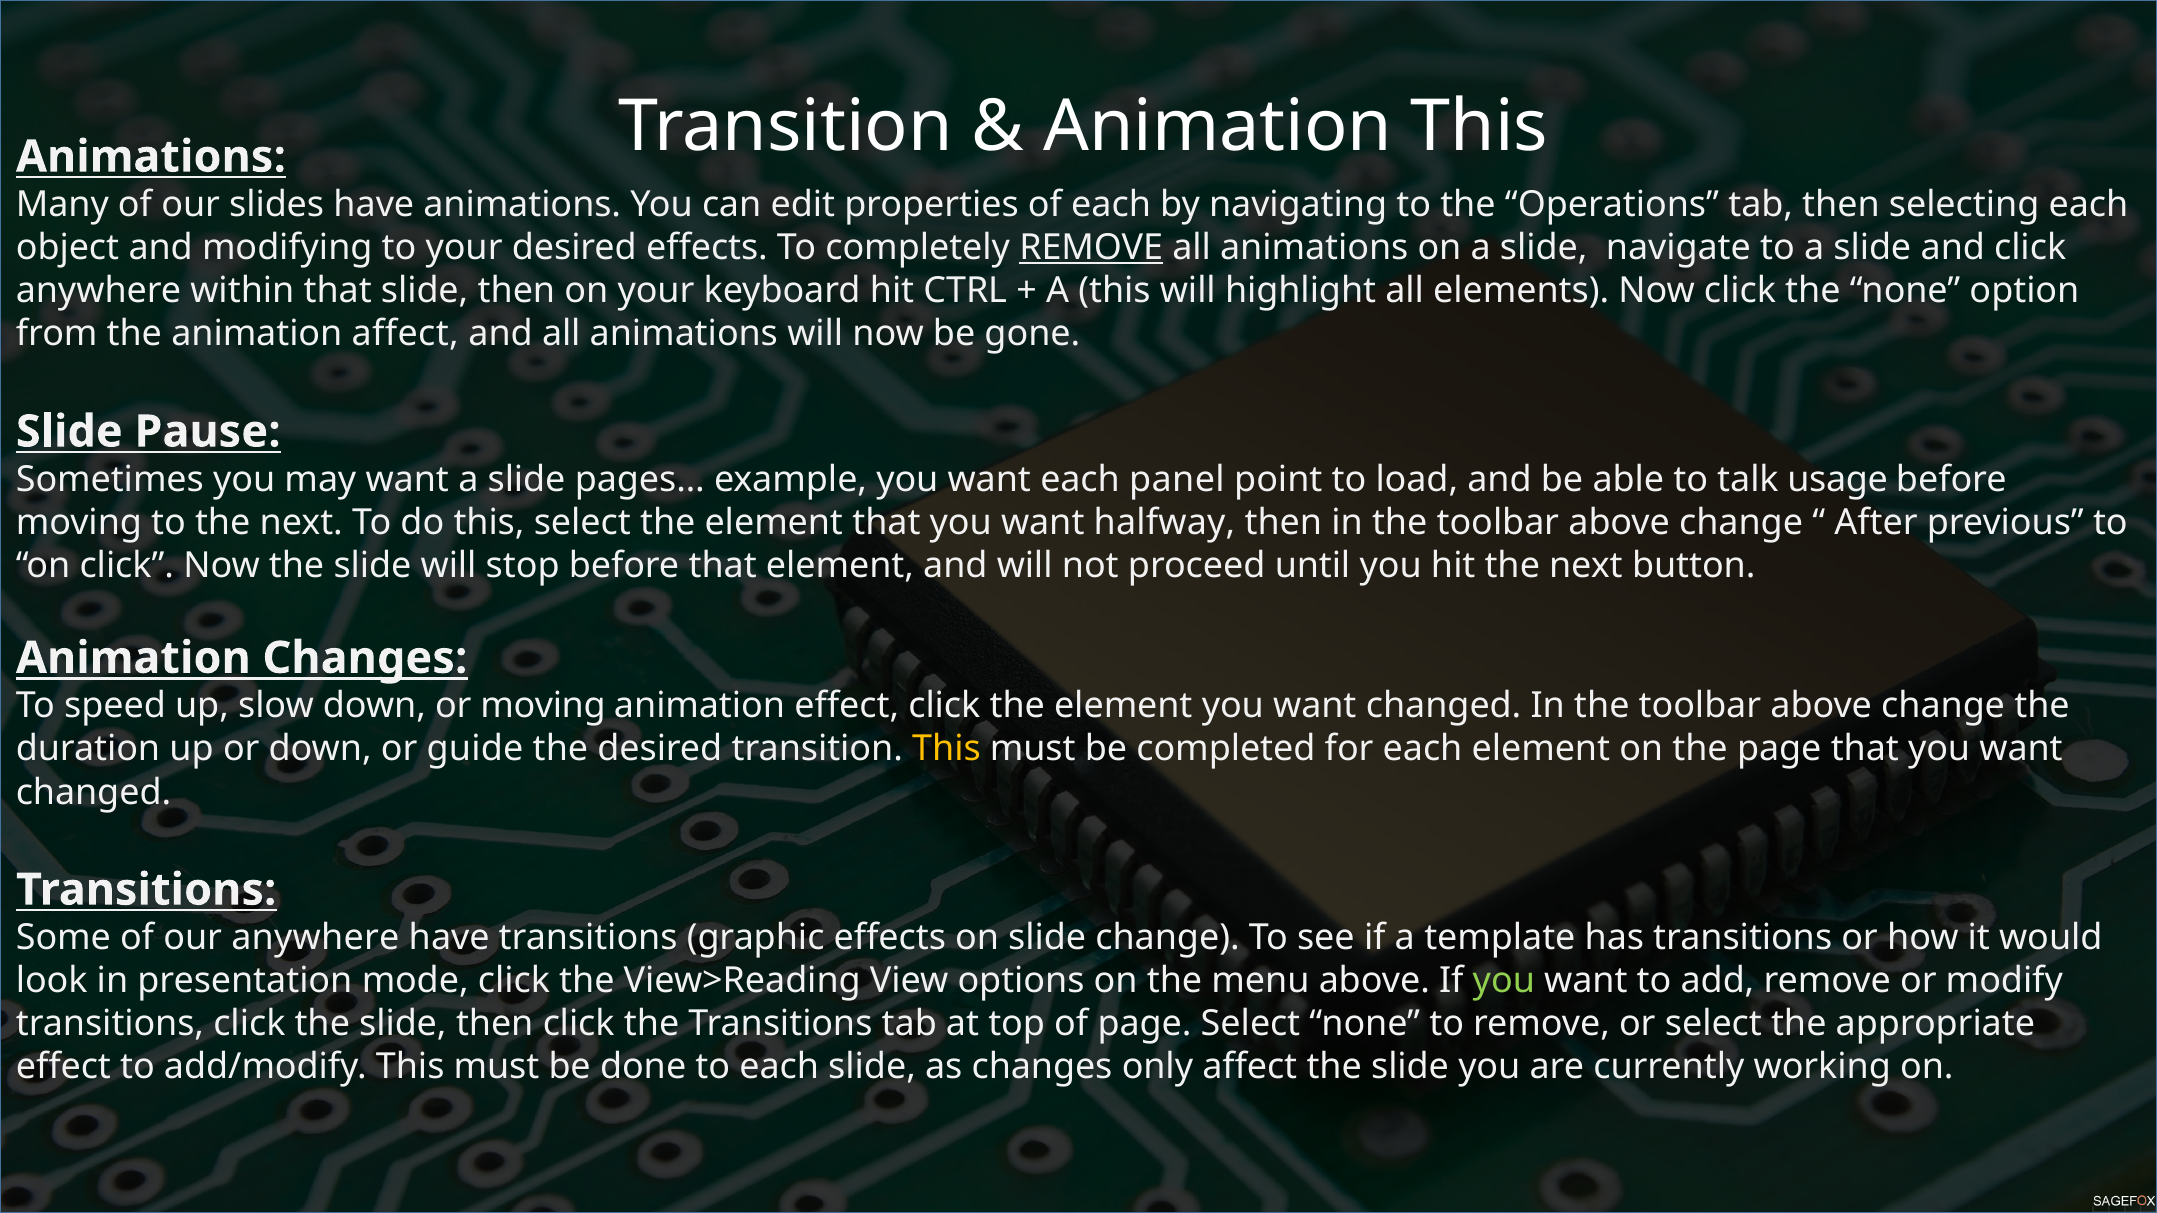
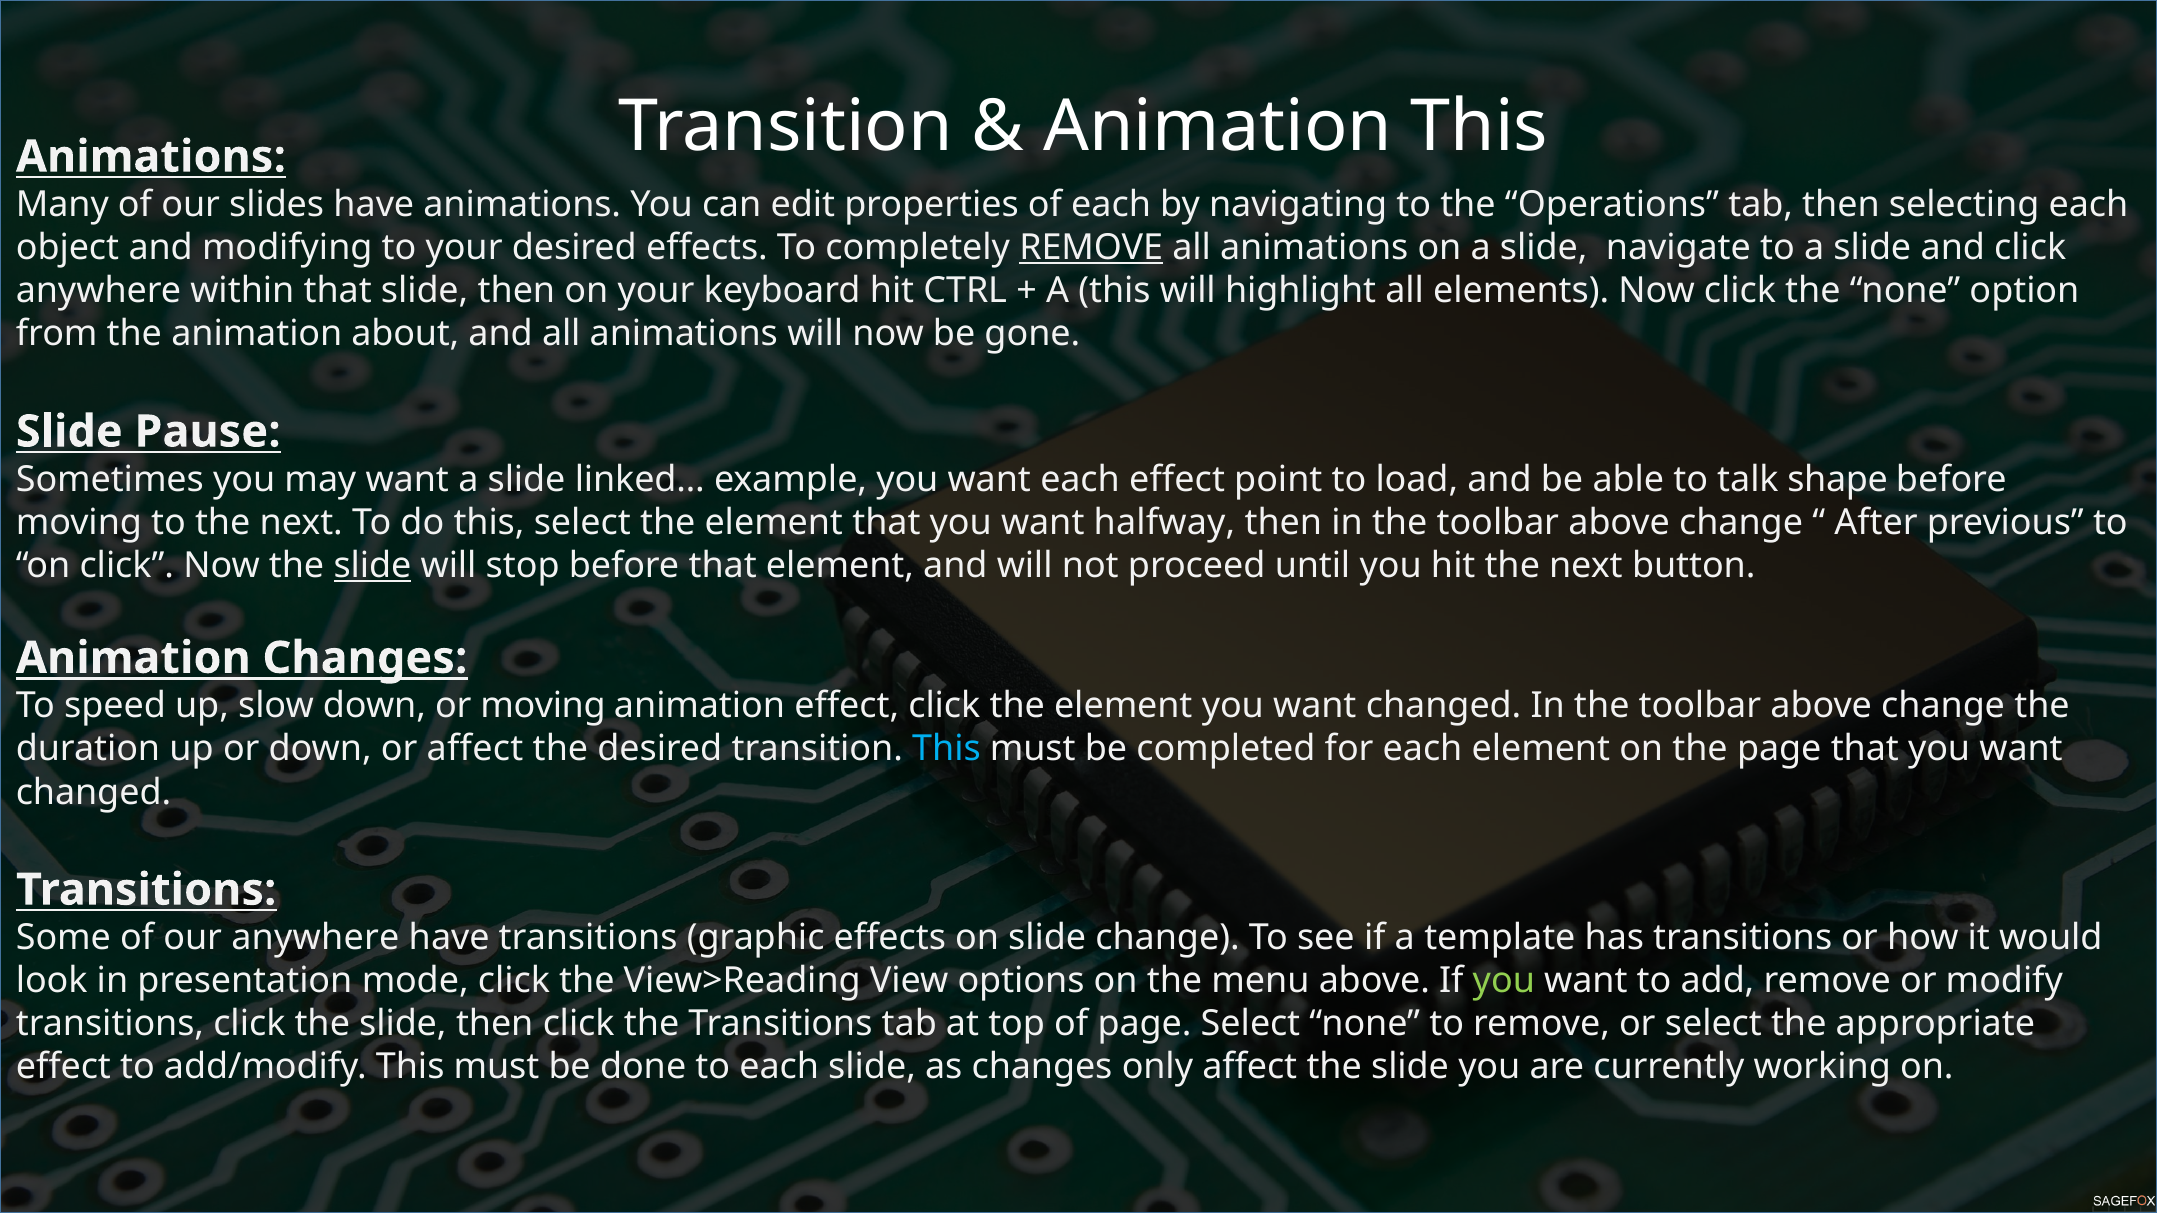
animation affect: affect -> about
pages…: pages… -> linked…
each panel: panel -> effect
usage: usage -> shape
slide at (372, 566) underline: none -> present
or guide: guide -> affect
This at (946, 749) colour: yellow -> light blue
